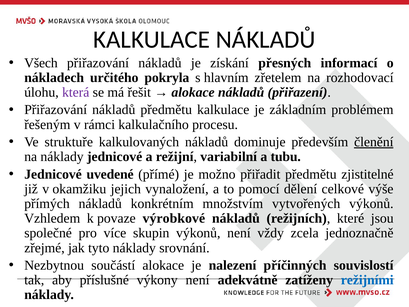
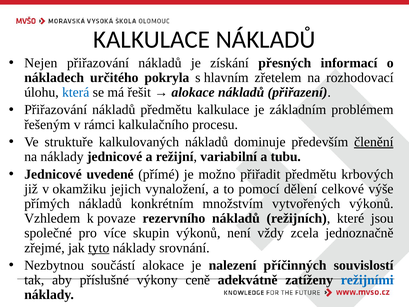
Všech: Všech -> Nejen
která colour: purple -> blue
zjistitelné: zjistitelné -> krbových
výrobkové: výrobkové -> rezervního
tyto underline: none -> present
výkony není: není -> ceně
